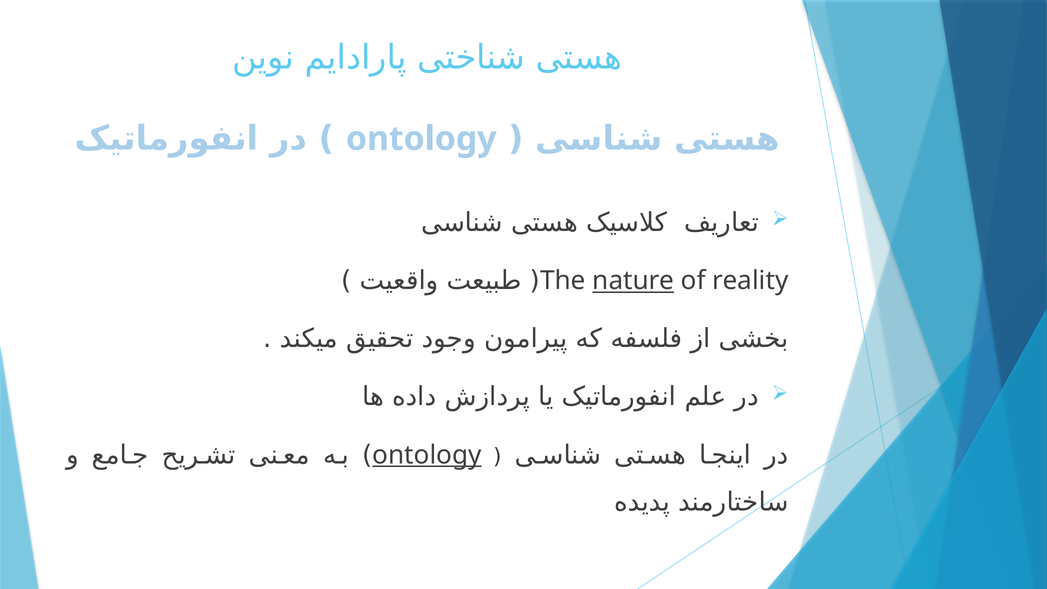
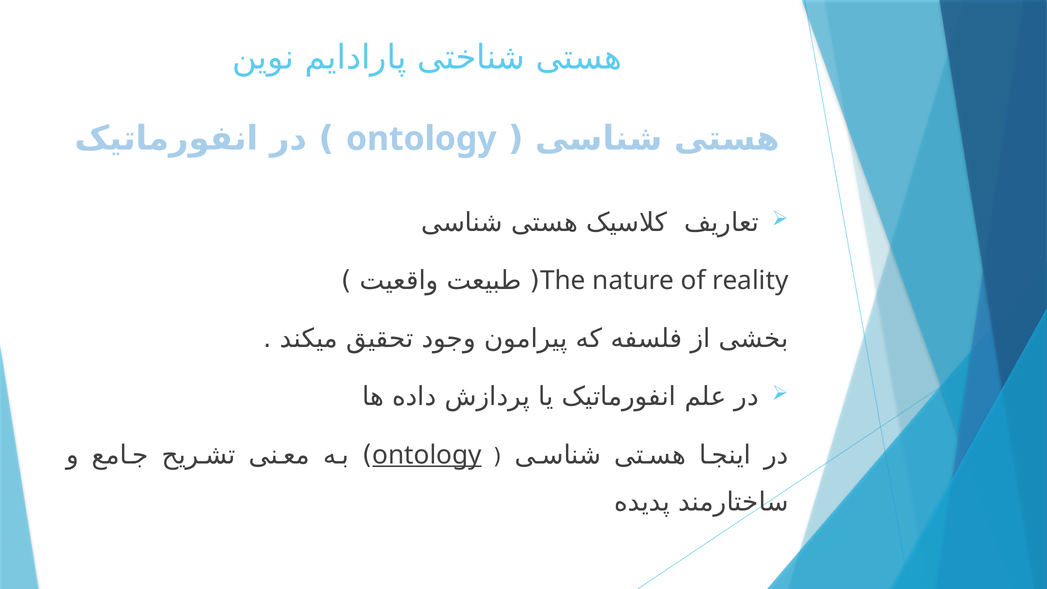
nature underline: present -> none
